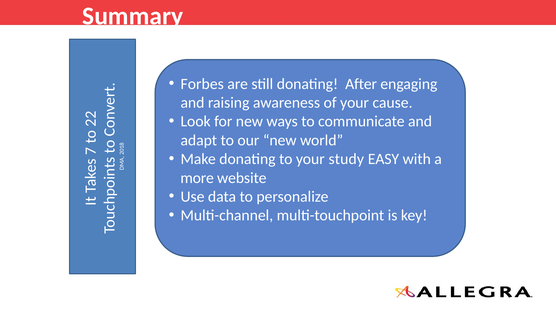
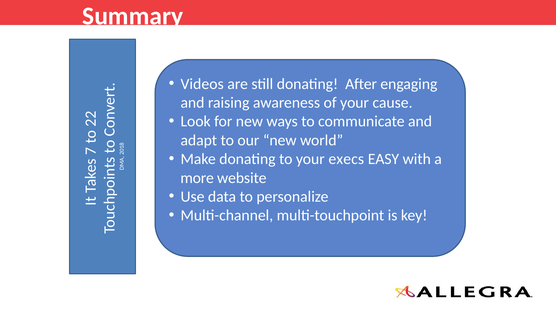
Forbes: Forbes -> Videos
study: study -> execs
